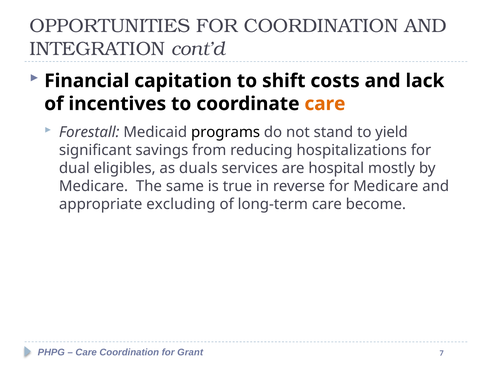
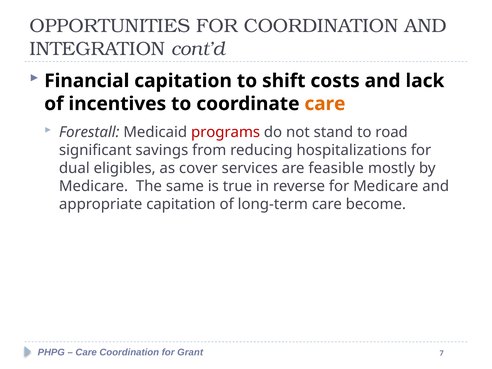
programs colour: black -> red
yield: yield -> road
duals: duals -> cover
hospital: hospital -> feasible
appropriate excluding: excluding -> capitation
